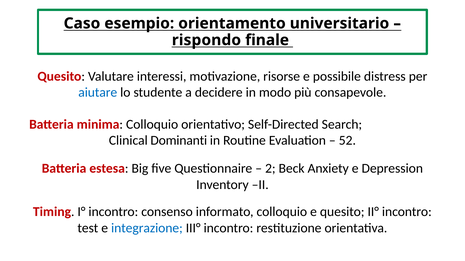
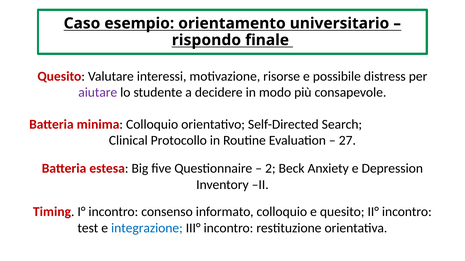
aiutare colour: blue -> purple
Dominanti: Dominanti -> Protocollo
52: 52 -> 27
